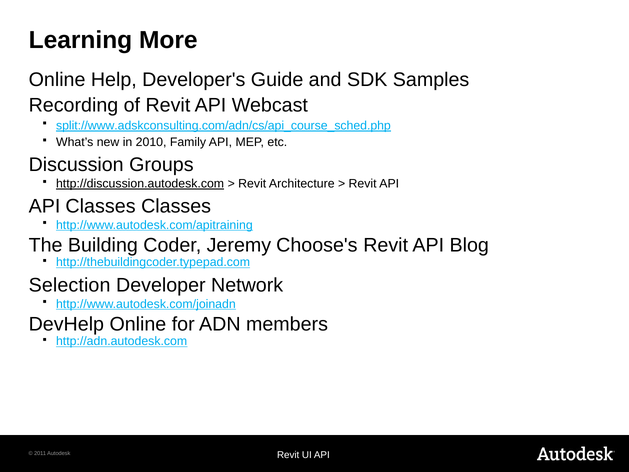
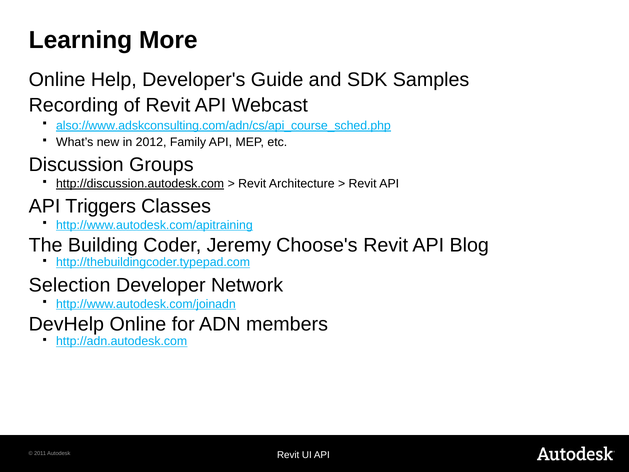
split://www.adskconsulting.com/adn/cs/api_course_sched.php: split://www.adskconsulting.com/adn/cs/api_course_sched.php -> also://www.adskconsulting.com/adn/cs/api_course_sched.php
2010: 2010 -> 2012
API Classes: Classes -> Triggers
